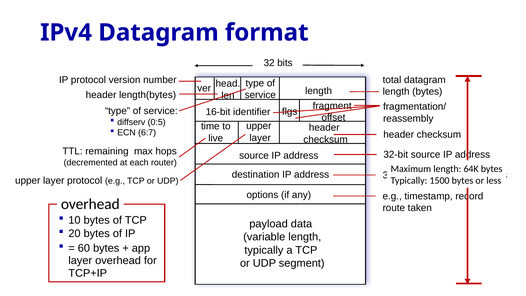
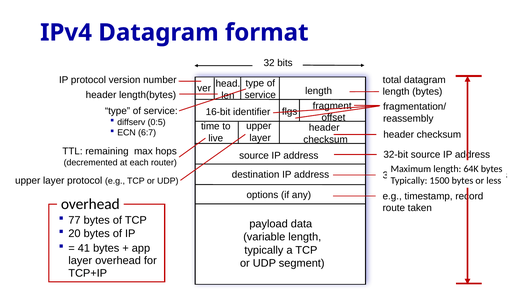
10: 10 -> 77
60: 60 -> 41
